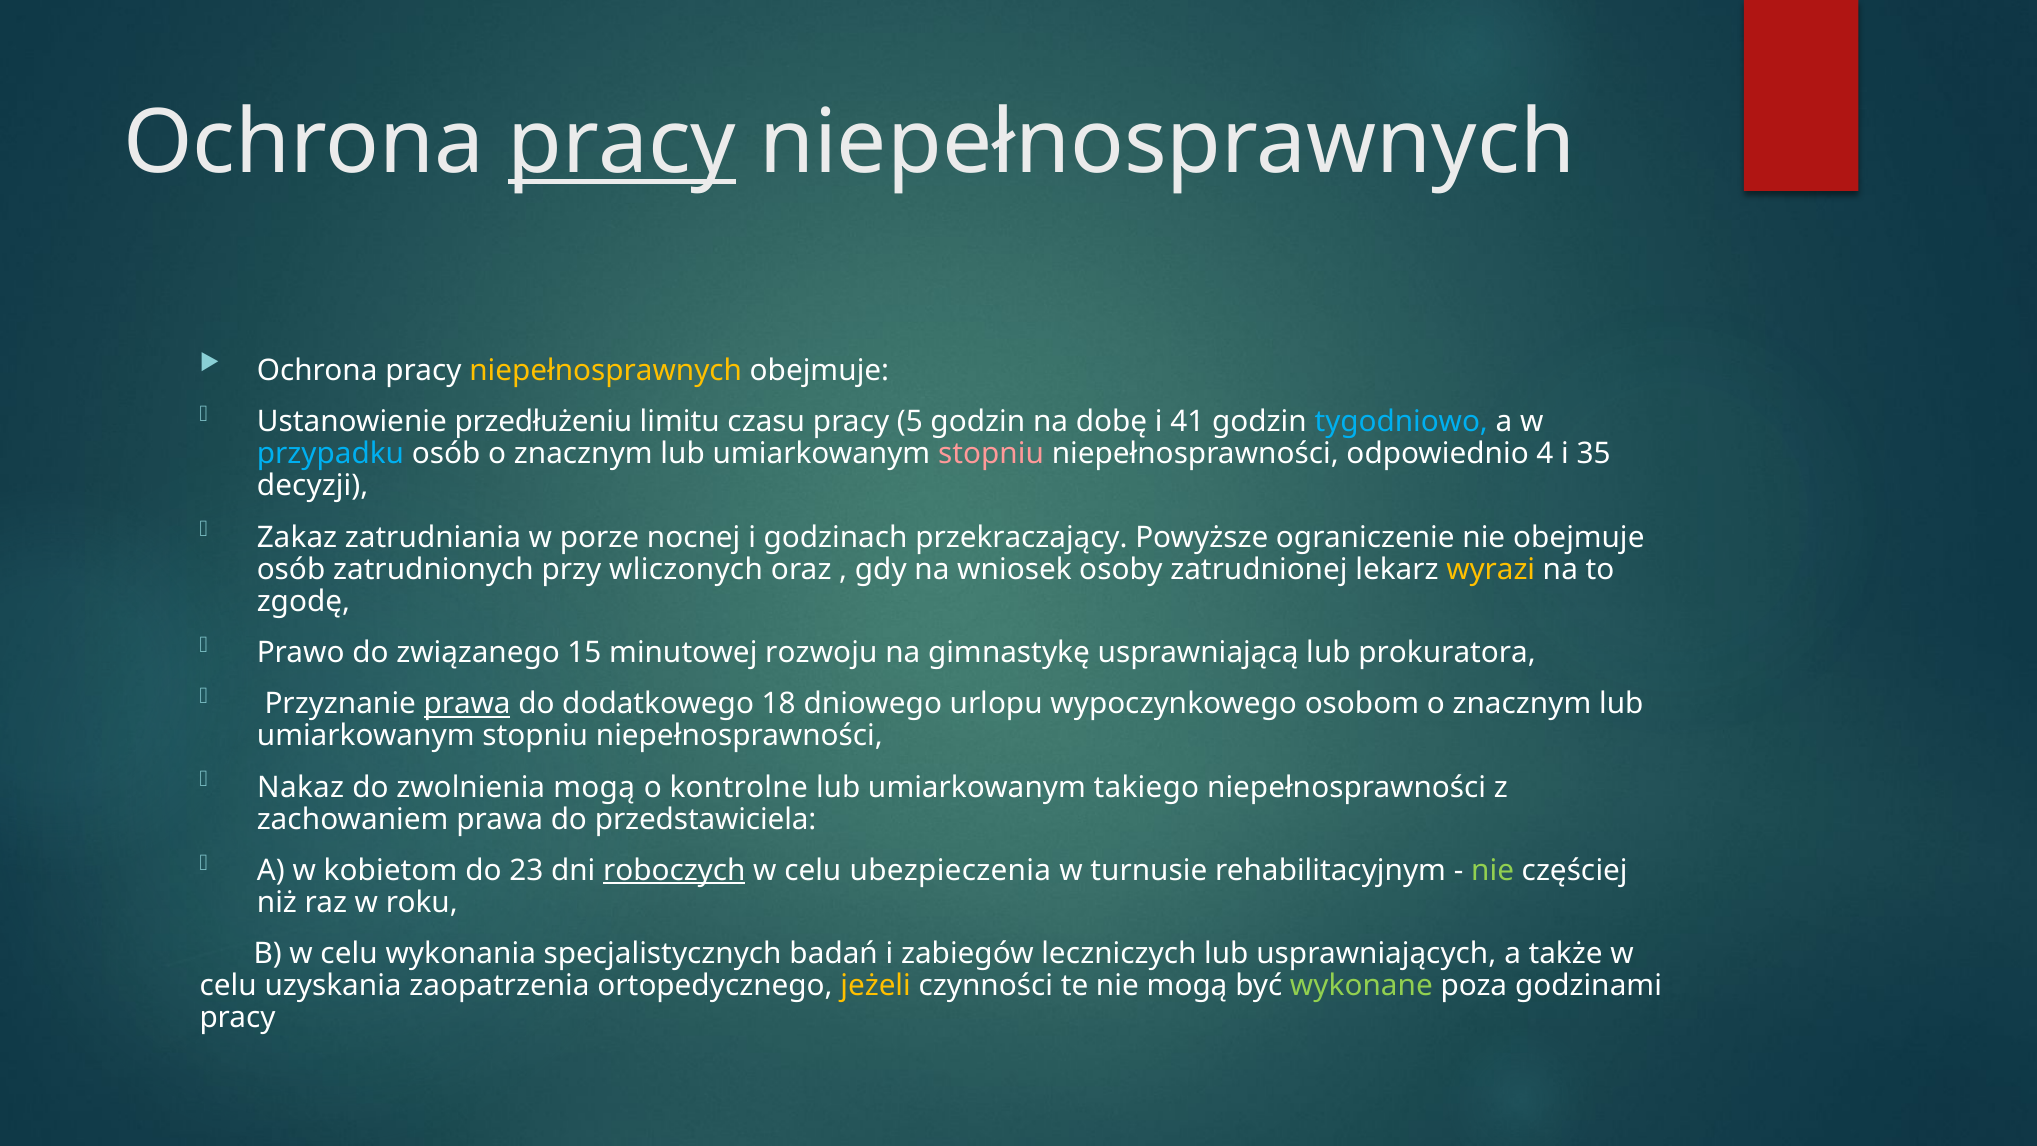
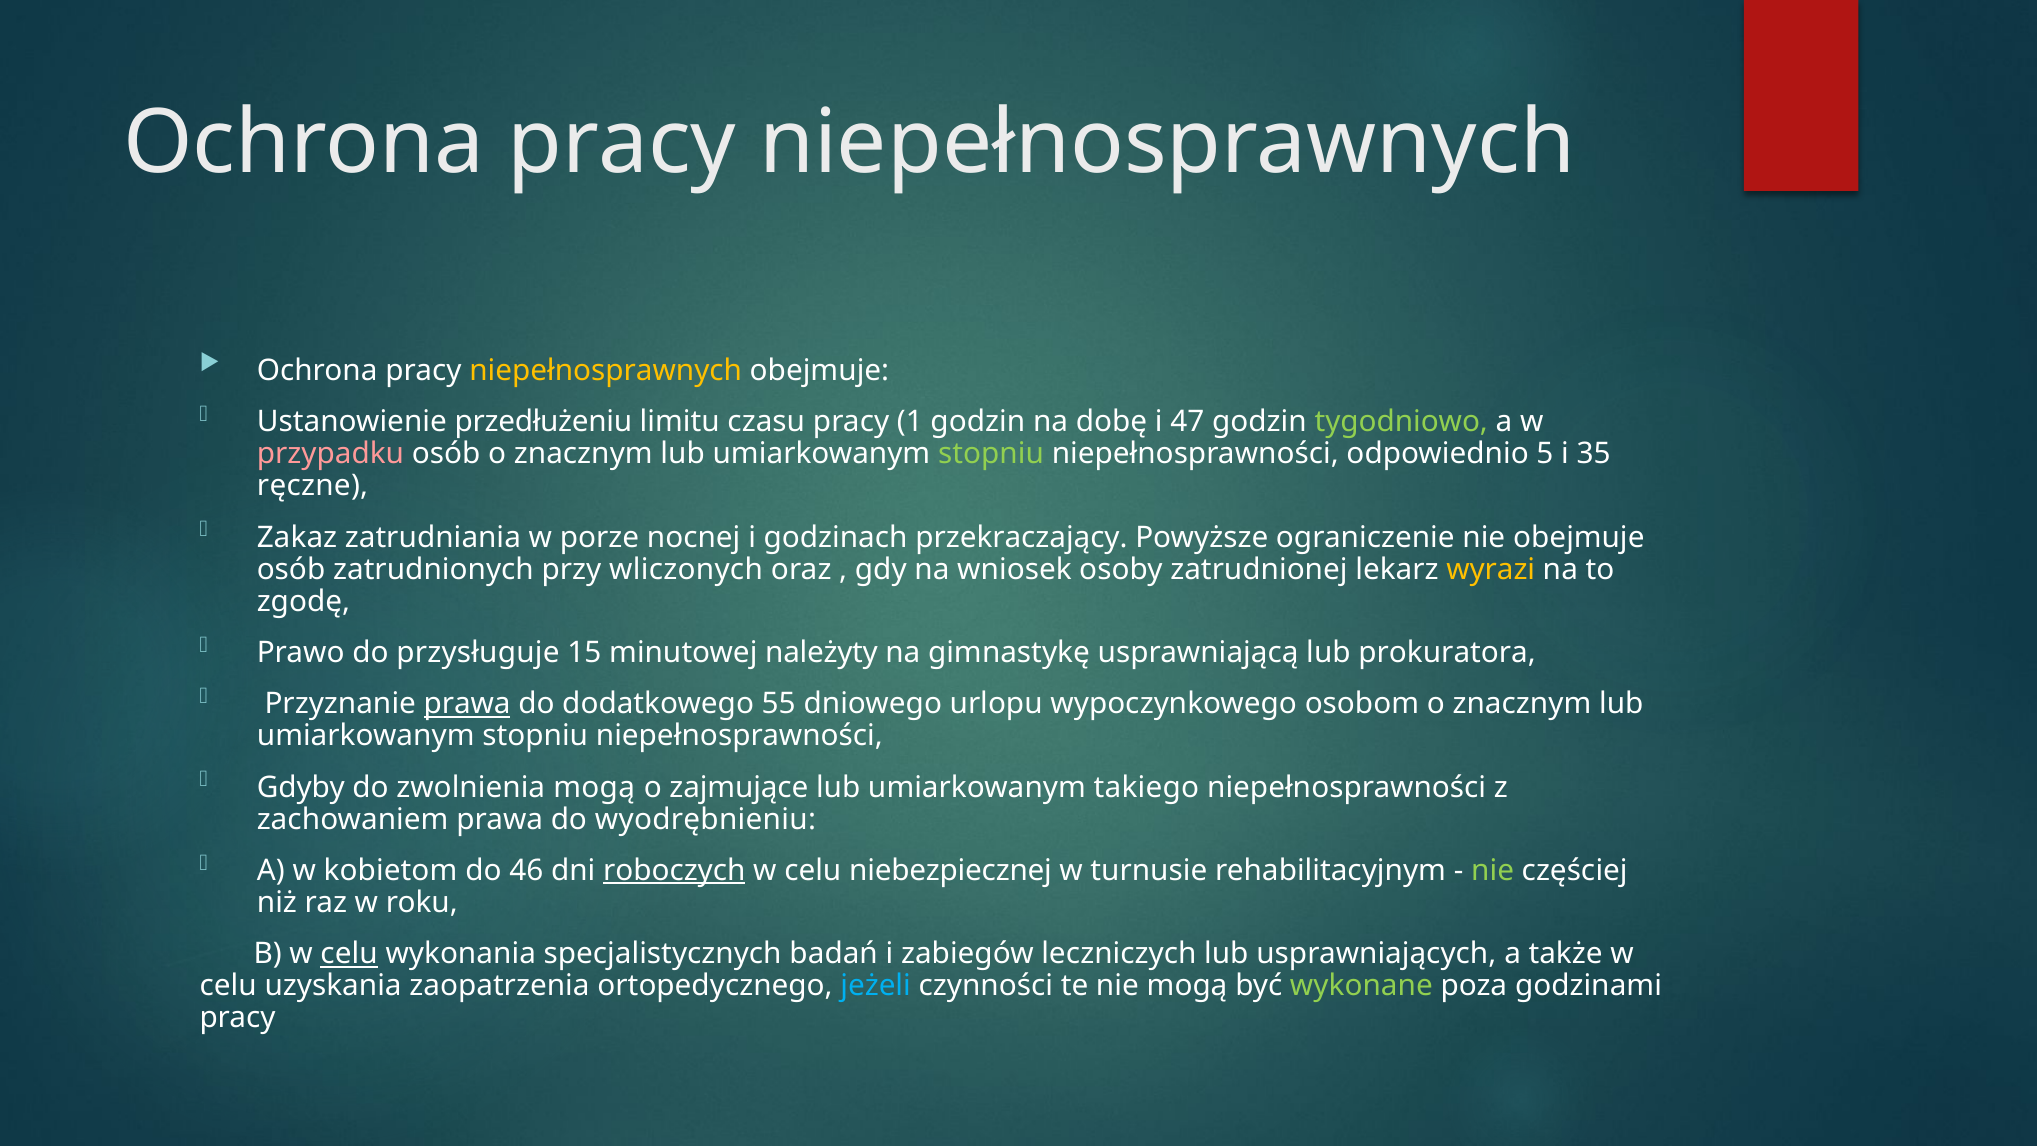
pracy at (622, 143) underline: present -> none
5: 5 -> 1
41: 41 -> 47
tygodniowo colour: light blue -> light green
przypadku colour: light blue -> pink
stopniu at (991, 454) colour: pink -> light green
4: 4 -> 5
decyzji: decyzji -> ręczne
związanego: związanego -> przysługuje
rozwoju: rozwoju -> należyty
18: 18 -> 55
Nakaz: Nakaz -> Gdyby
kontrolne: kontrolne -> zajmujące
przedstawiciela: przedstawiciela -> wyodrębnieniu
23: 23 -> 46
ubezpieczenia: ubezpieczenia -> niebezpiecznej
celu at (349, 954) underline: none -> present
jeżeli colour: yellow -> light blue
